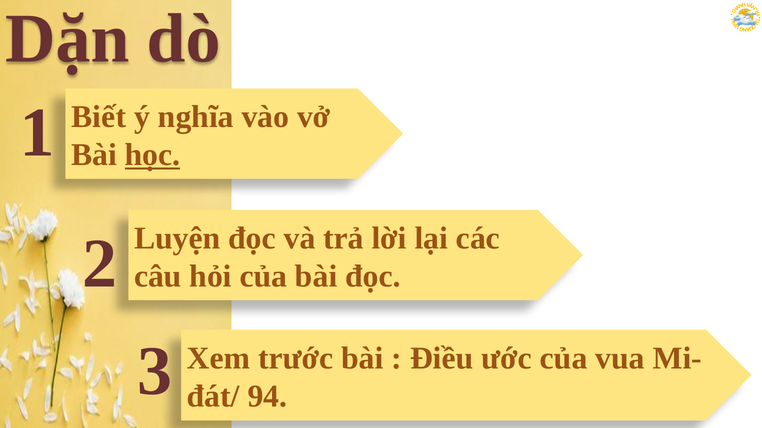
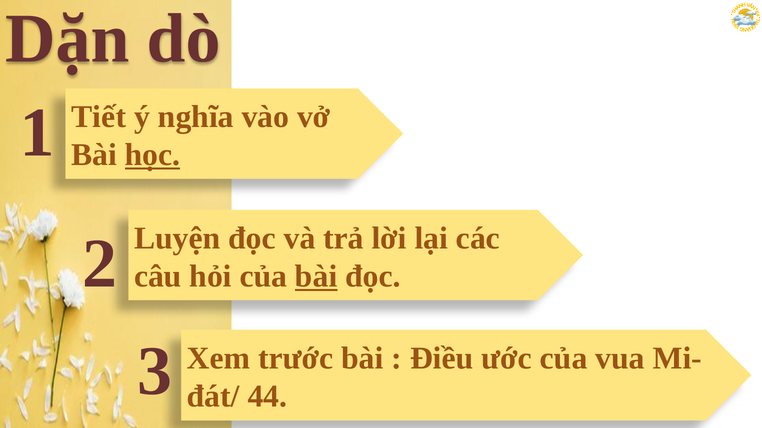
Biết: Biết -> Tiết
bài at (316, 277) underline: none -> present
94: 94 -> 44
